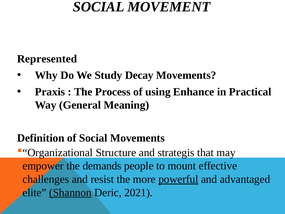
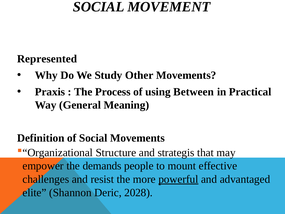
Decay: Decay -> Other
Enhance: Enhance -> Between
Shannon underline: present -> none
2021: 2021 -> 2028
